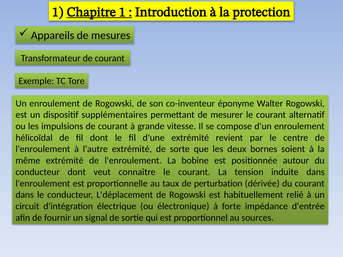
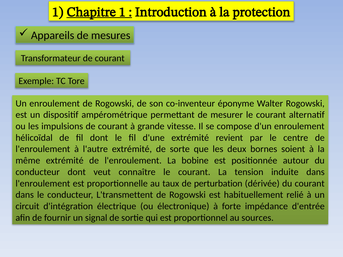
supplémentaires: supplémentaires -> ampérométrique
L'déplacement: L'déplacement -> L'transmettent
